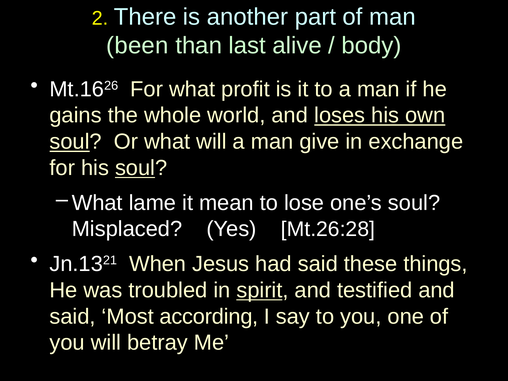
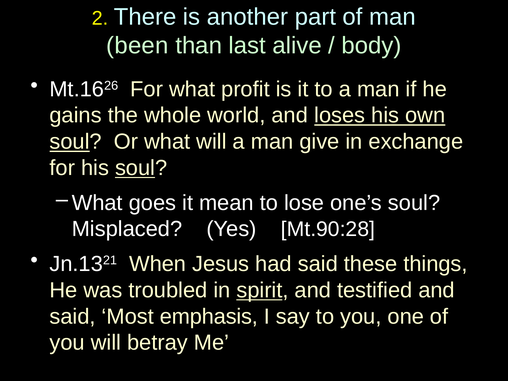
lame: lame -> goes
Mt.26:28: Mt.26:28 -> Mt.90:28
according: according -> emphasis
